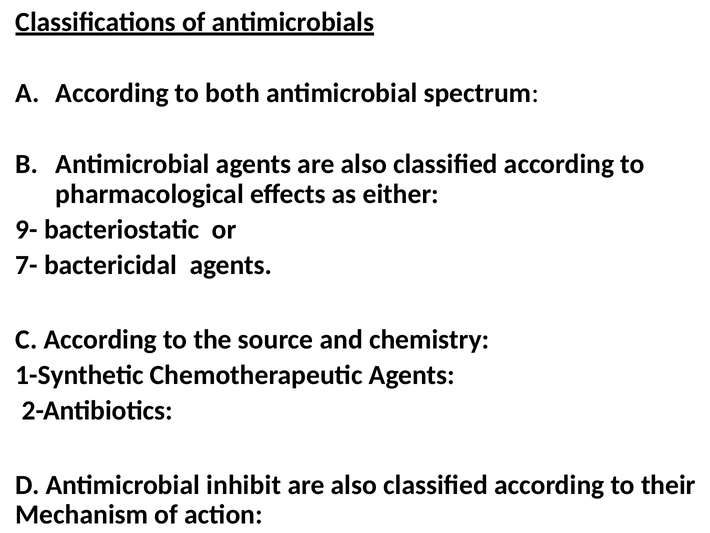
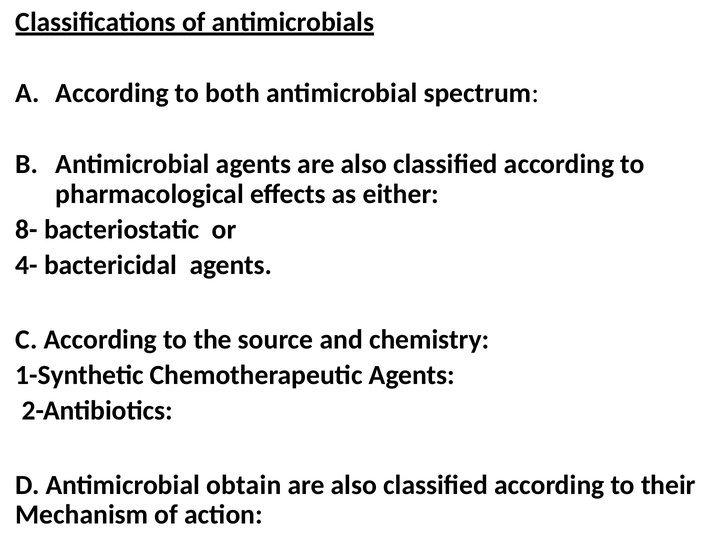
9-: 9- -> 8-
7-: 7- -> 4-
inhibit: inhibit -> obtain
